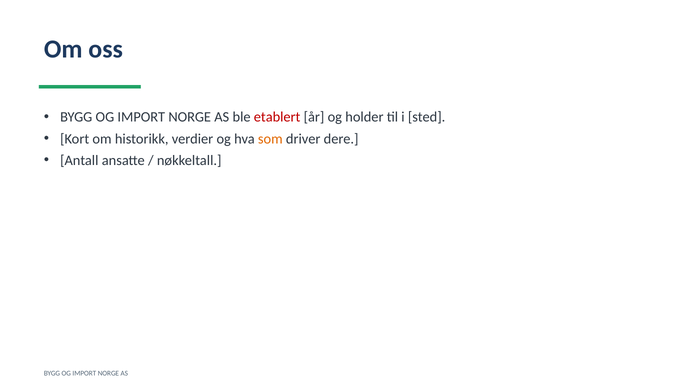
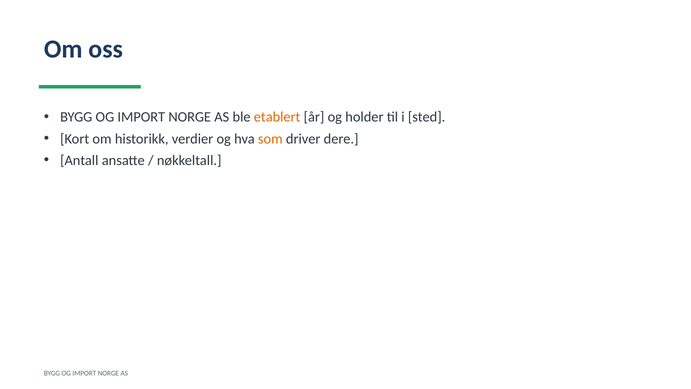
etablert colour: red -> orange
